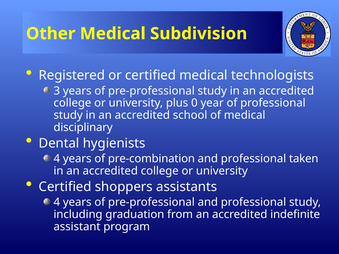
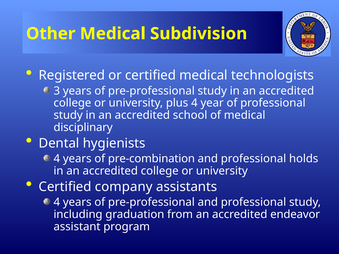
plus 0: 0 -> 4
taken: taken -> holds
shoppers: shoppers -> company
indefinite: indefinite -> endeavor
